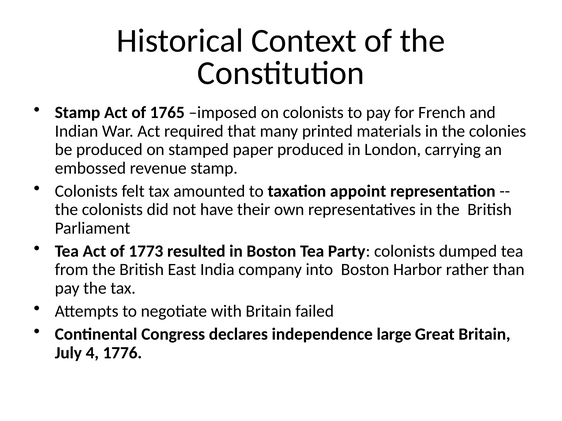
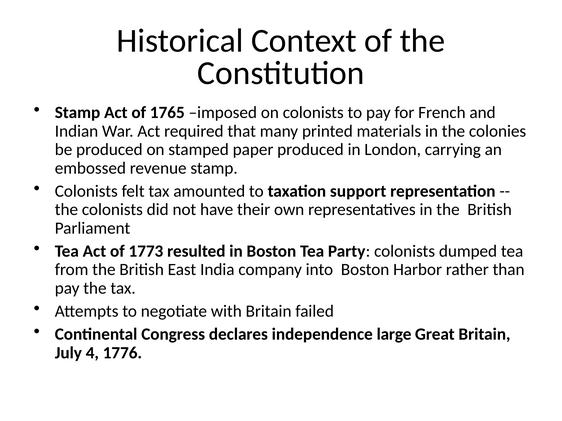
appoint: appoint -> support
